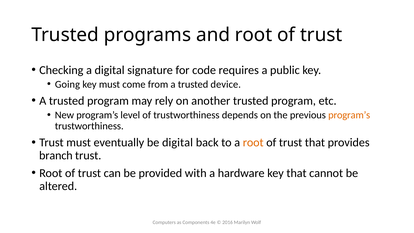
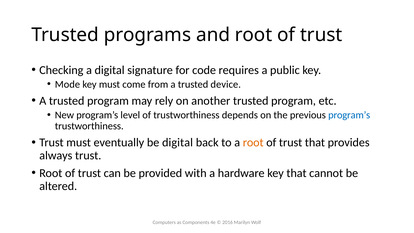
Going: Going -> Mode
program’s at (349, 115) colour: orange -> blue
branch: branch -> always
